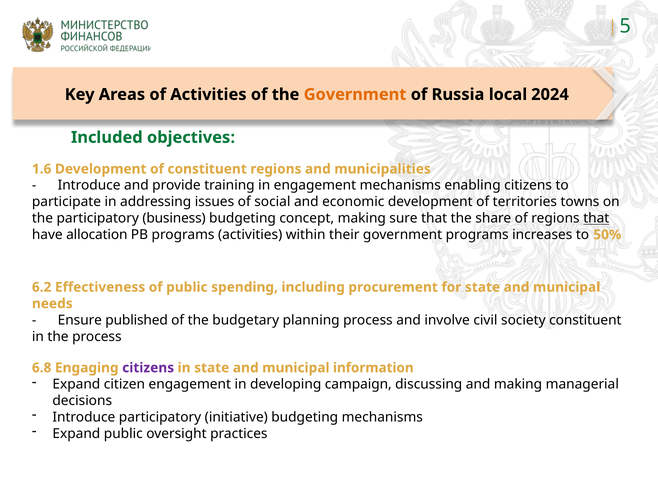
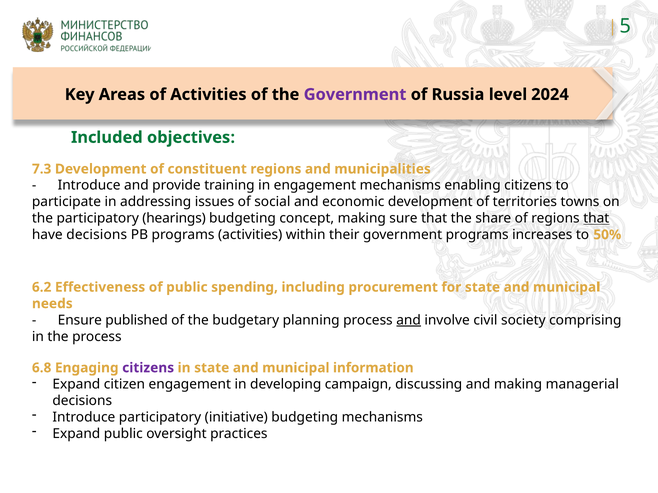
Government at (355, 95) colour: orange -> purple
local: local -> level
1.6: 1.6 -> 7.3
business: business -> hearings
have allocation: allocation -> decisions
and at (409, 320) underline: none -> present
society constituent: constituent -> comprising
